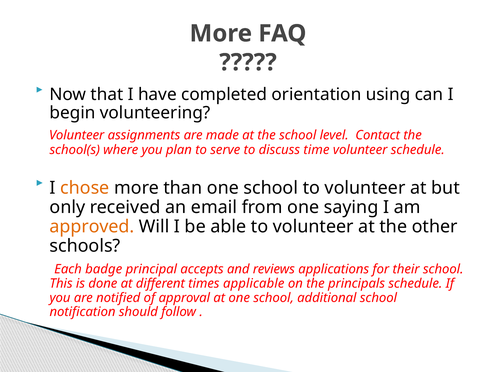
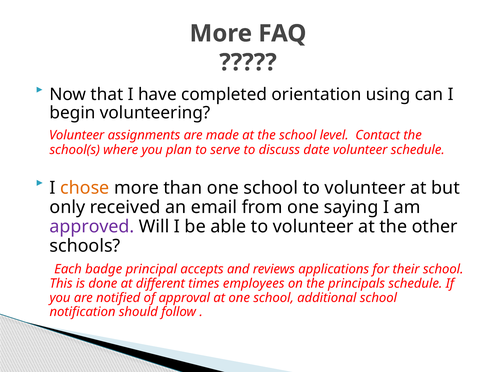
time: time -> date
approved colour: orange -> purple
applicable: applicable -> employees
